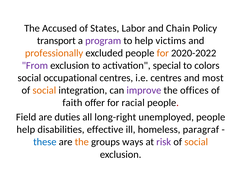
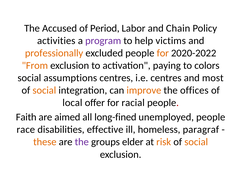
States: States -> Period
transport: transport -> activities
From colour: purple -> orange
special: special -> paying
occupational: occupational -> assumptions
improve colour: purple -> orange
faith: faith -> local
Field: Field -> Faith
duties: duties -> aimed
long-right: long-right -> long-fined
help at (26, 130): help -> race
these colour: blue -> orange
the at (82, 143) colour: orange -> purple
ways: ways -> elder
risk colour: purple -> orange
